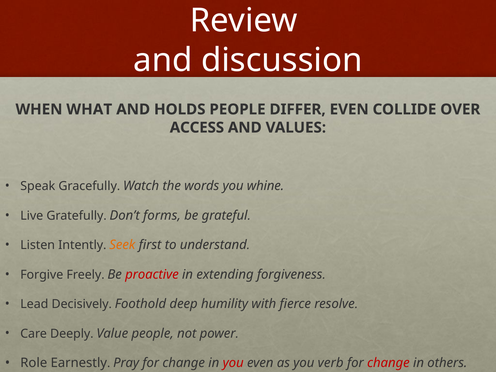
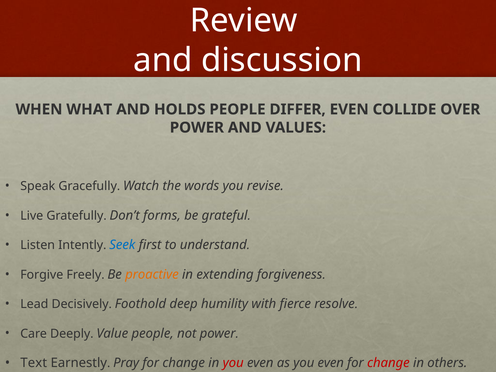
ACCESS at (197, 128): ACCESS -> POWER
whine: whine -> revise
Seek colour: orange -> blue
proactive colour: red -> orange
Role: Role -> Text
as you verb: verb -> even
